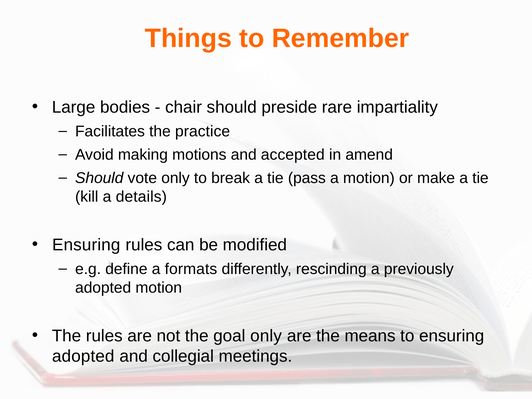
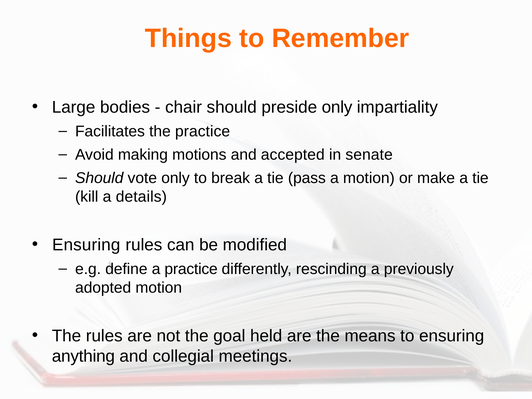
preside rare: rare -> only
amend: amend -> senate
a formats: formats -> practice
goal only: only -> held
adopted at (83, 356): adopted -> anything
